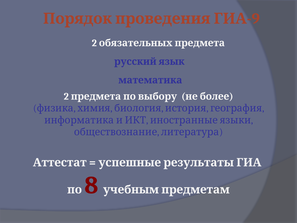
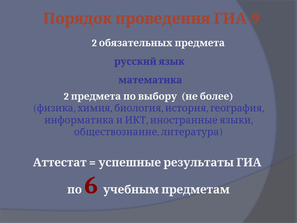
8: 8 -> 6
